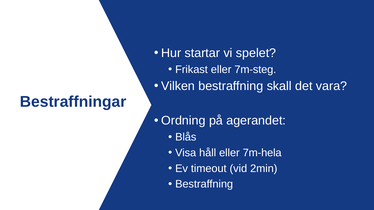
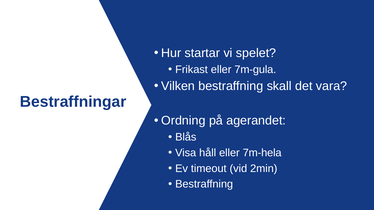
7m-steg: 7m-steg -> 7m-gula
